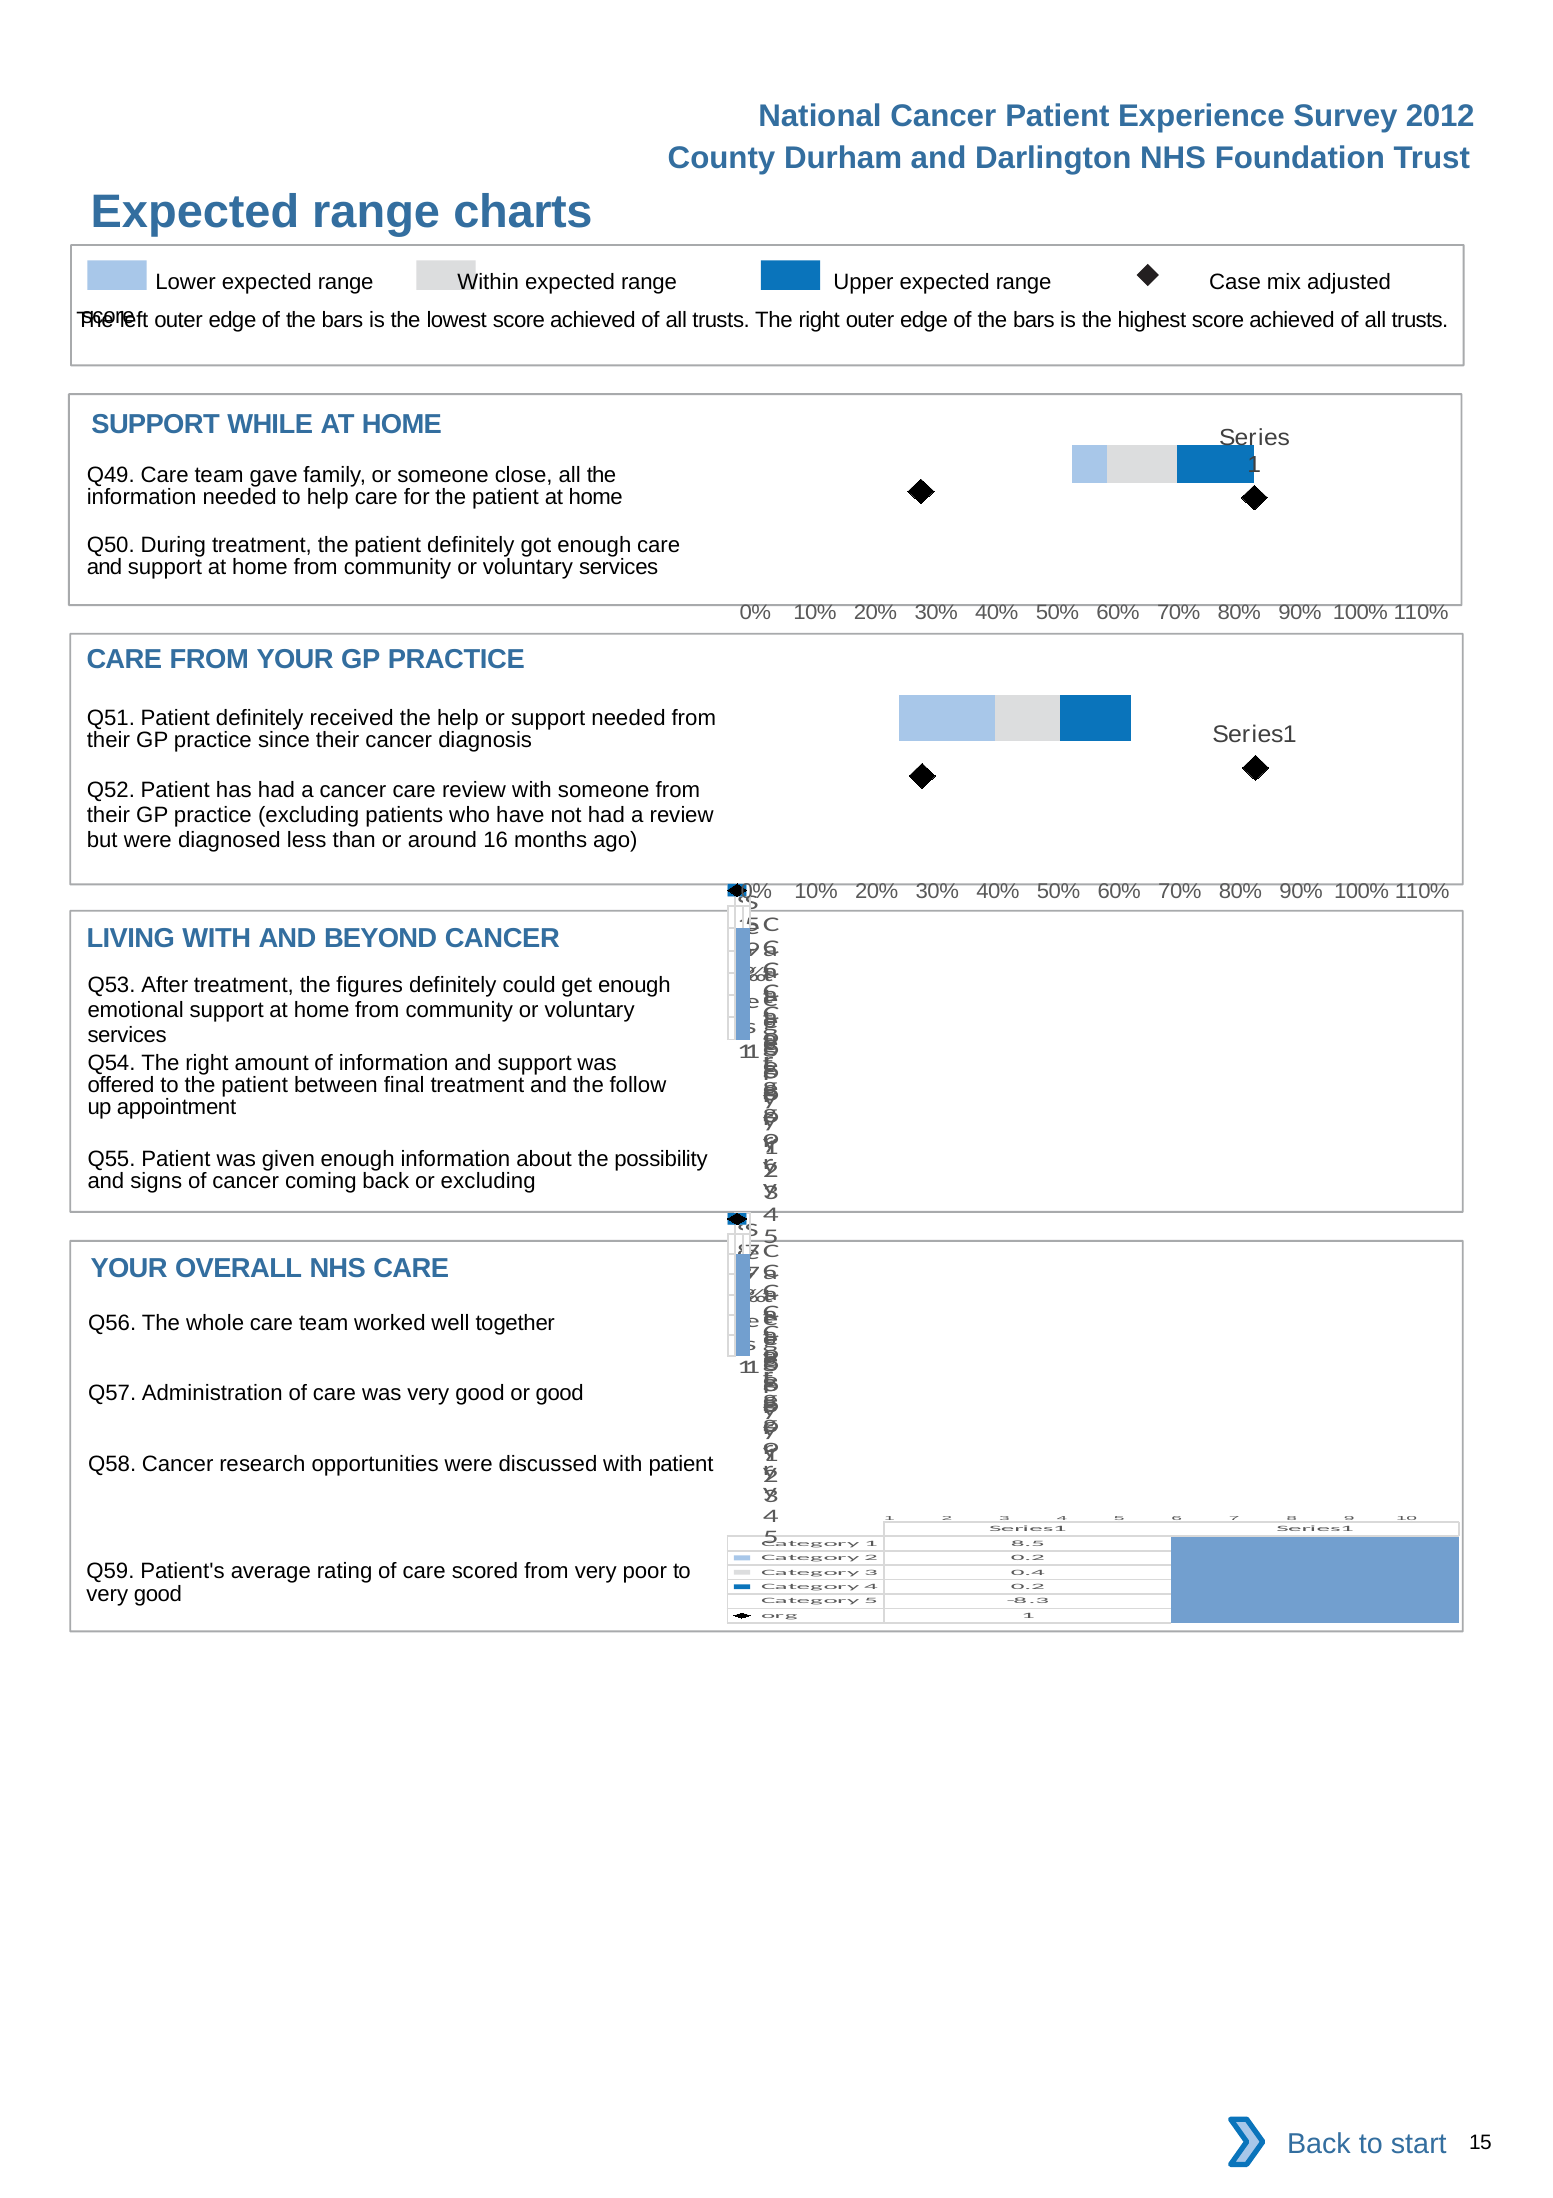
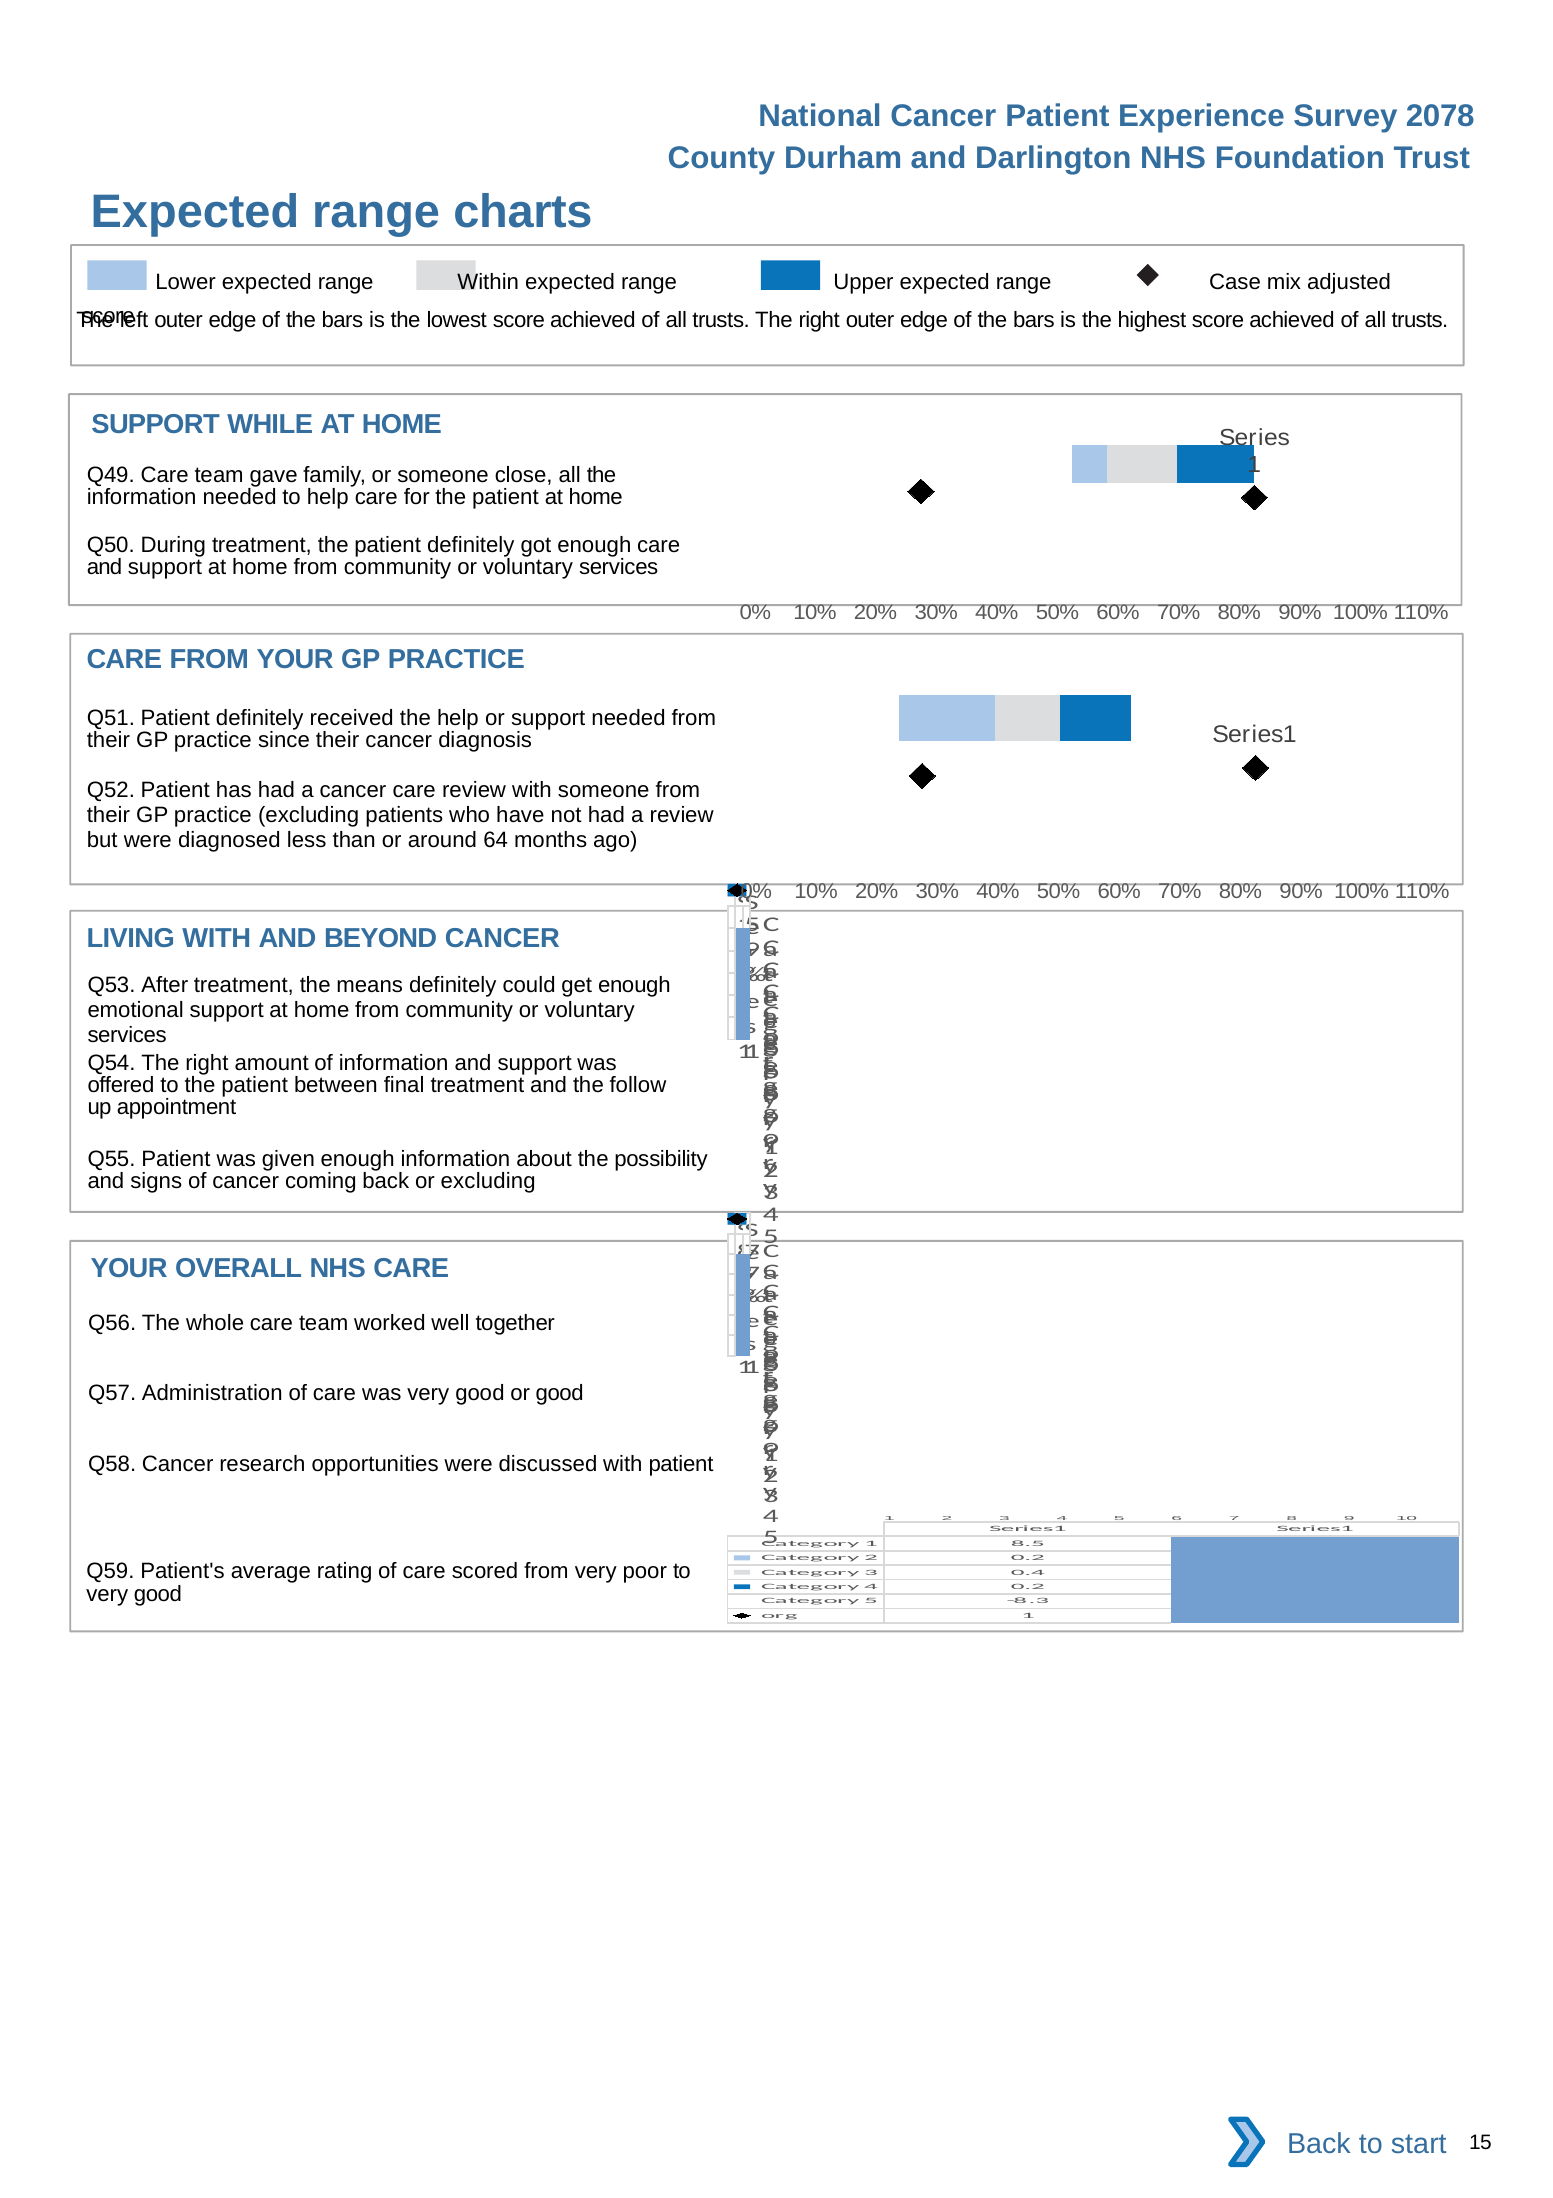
2012: 2012 -> 2078
16: 16 -> 64
figures: figures -> means
